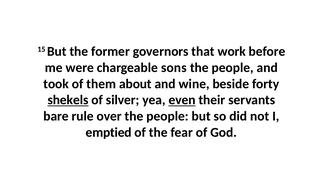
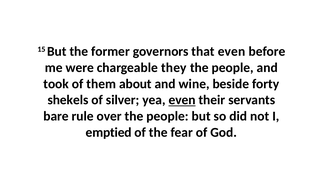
that work: work -> even
sons: sons -> they
shekels underline: present -> none
